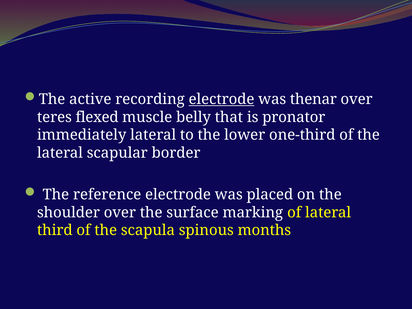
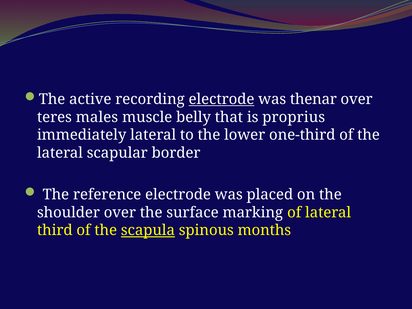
flexed: flexed -> males
pronator: pronator -> proprius
scapula underline: none -> present
